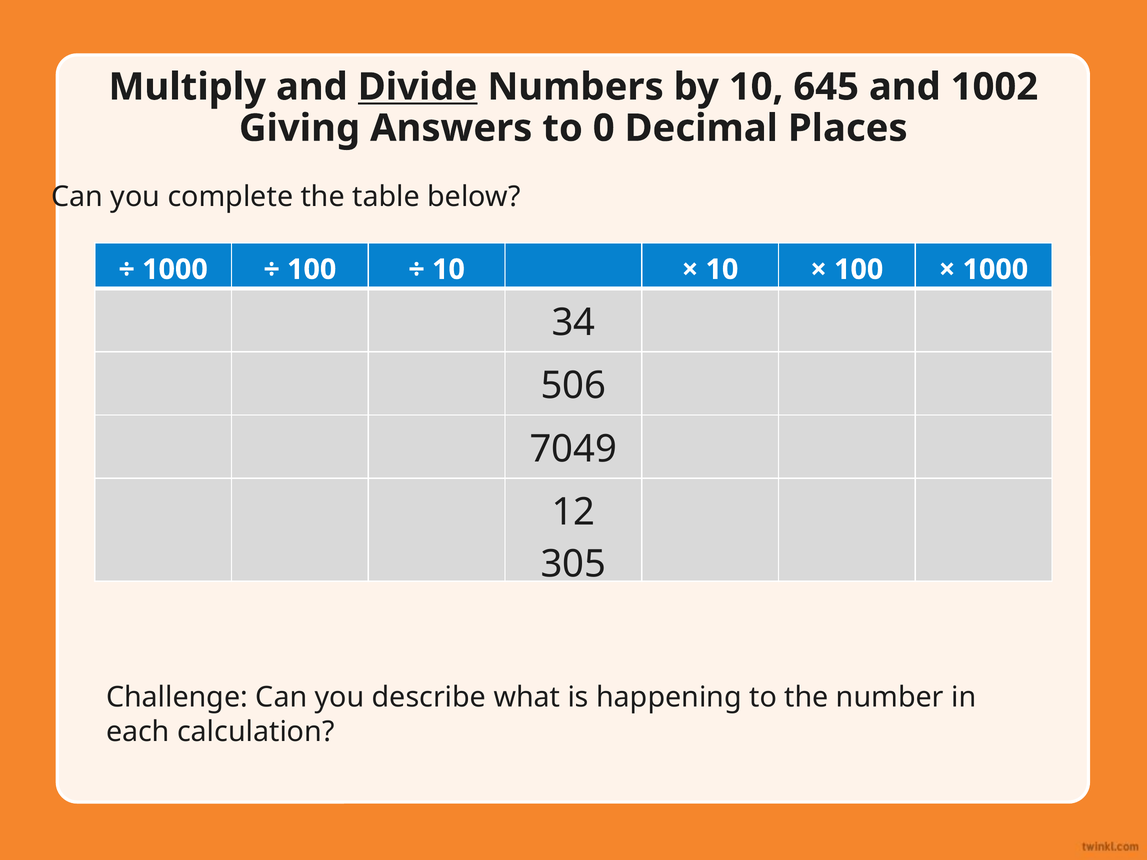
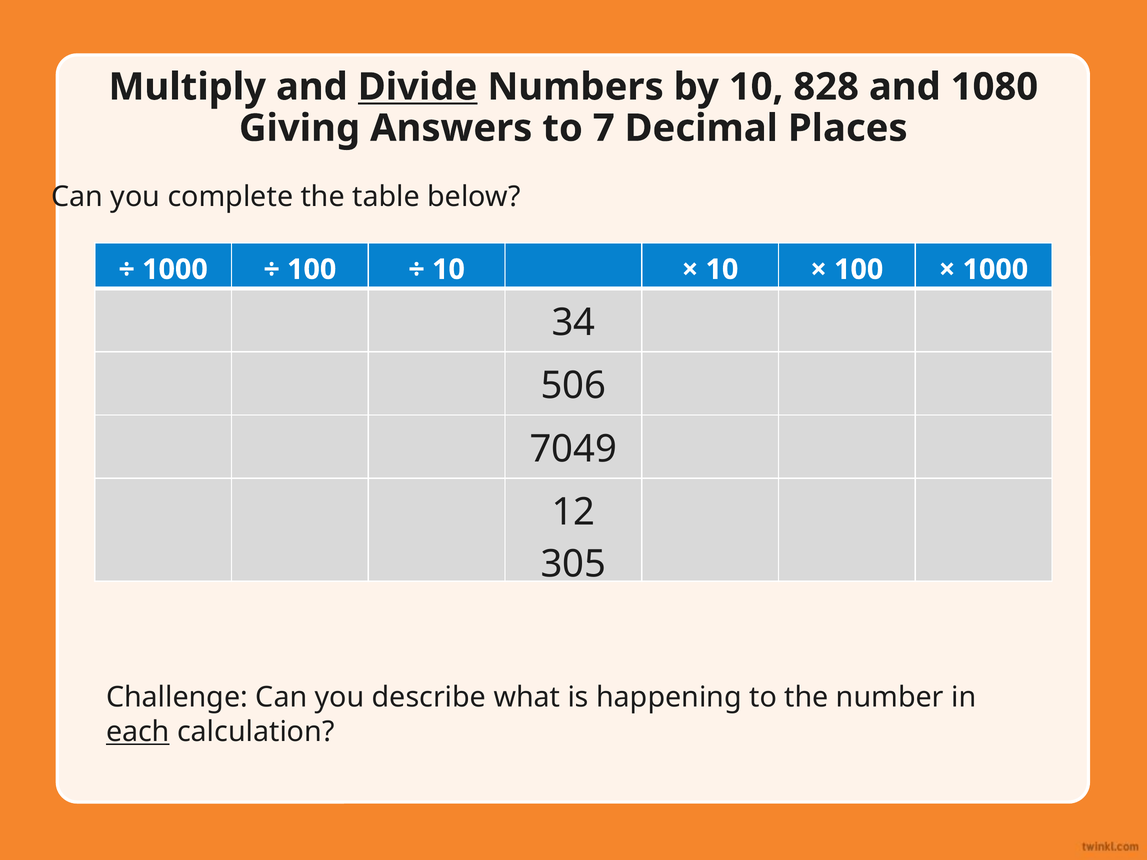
645: 645 -> 828
1002: 1002 -> 1080
0: 0 -> 7
each underline: none -> present
